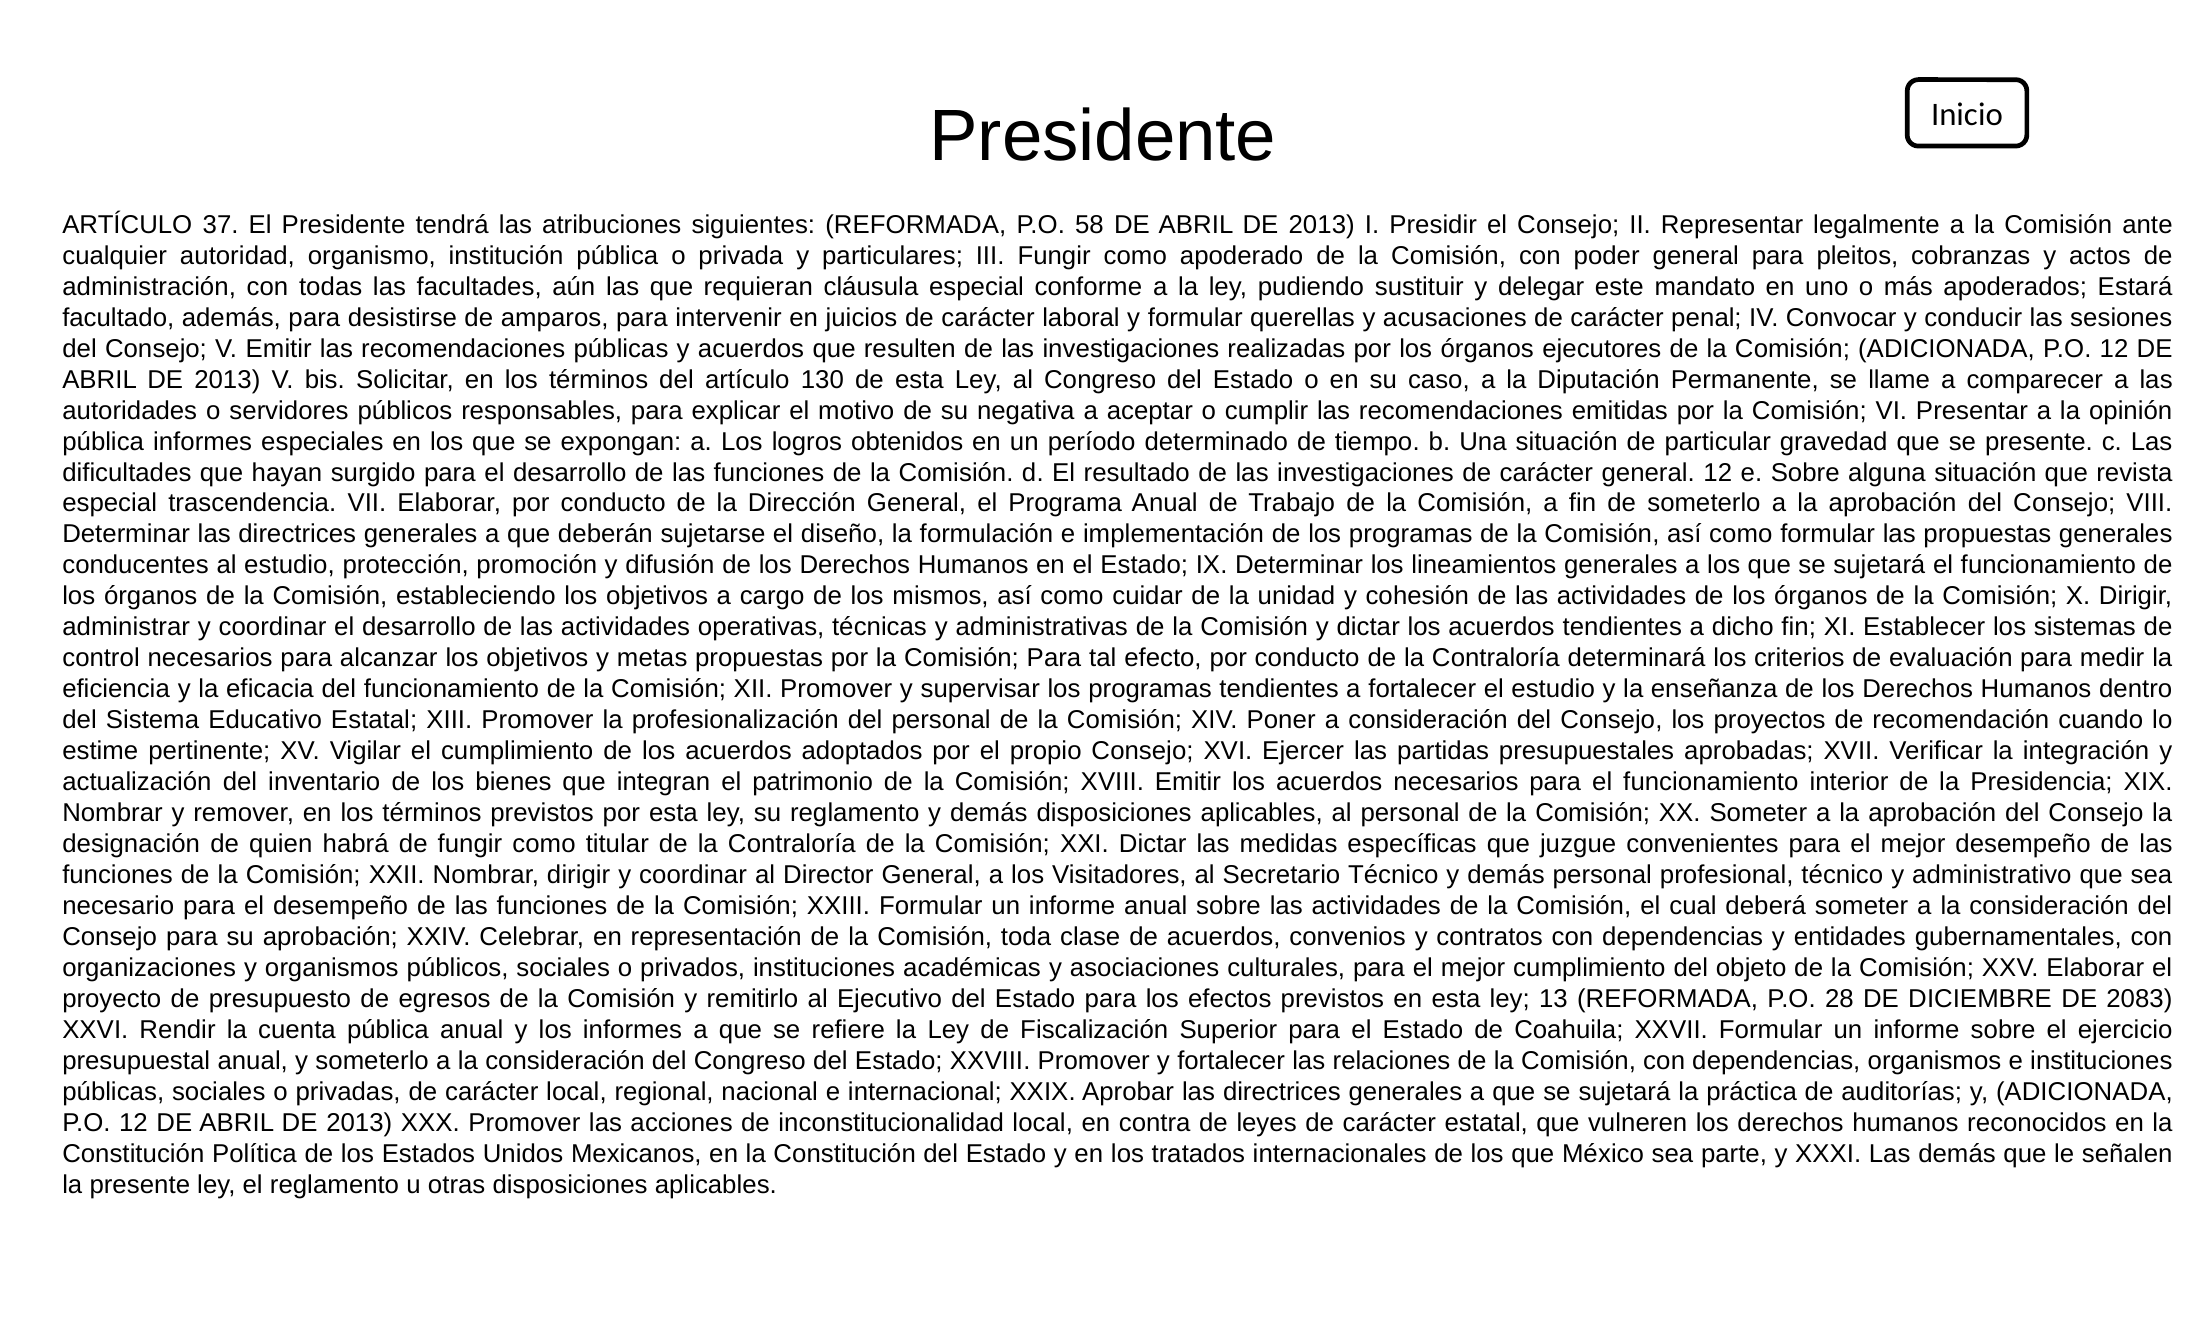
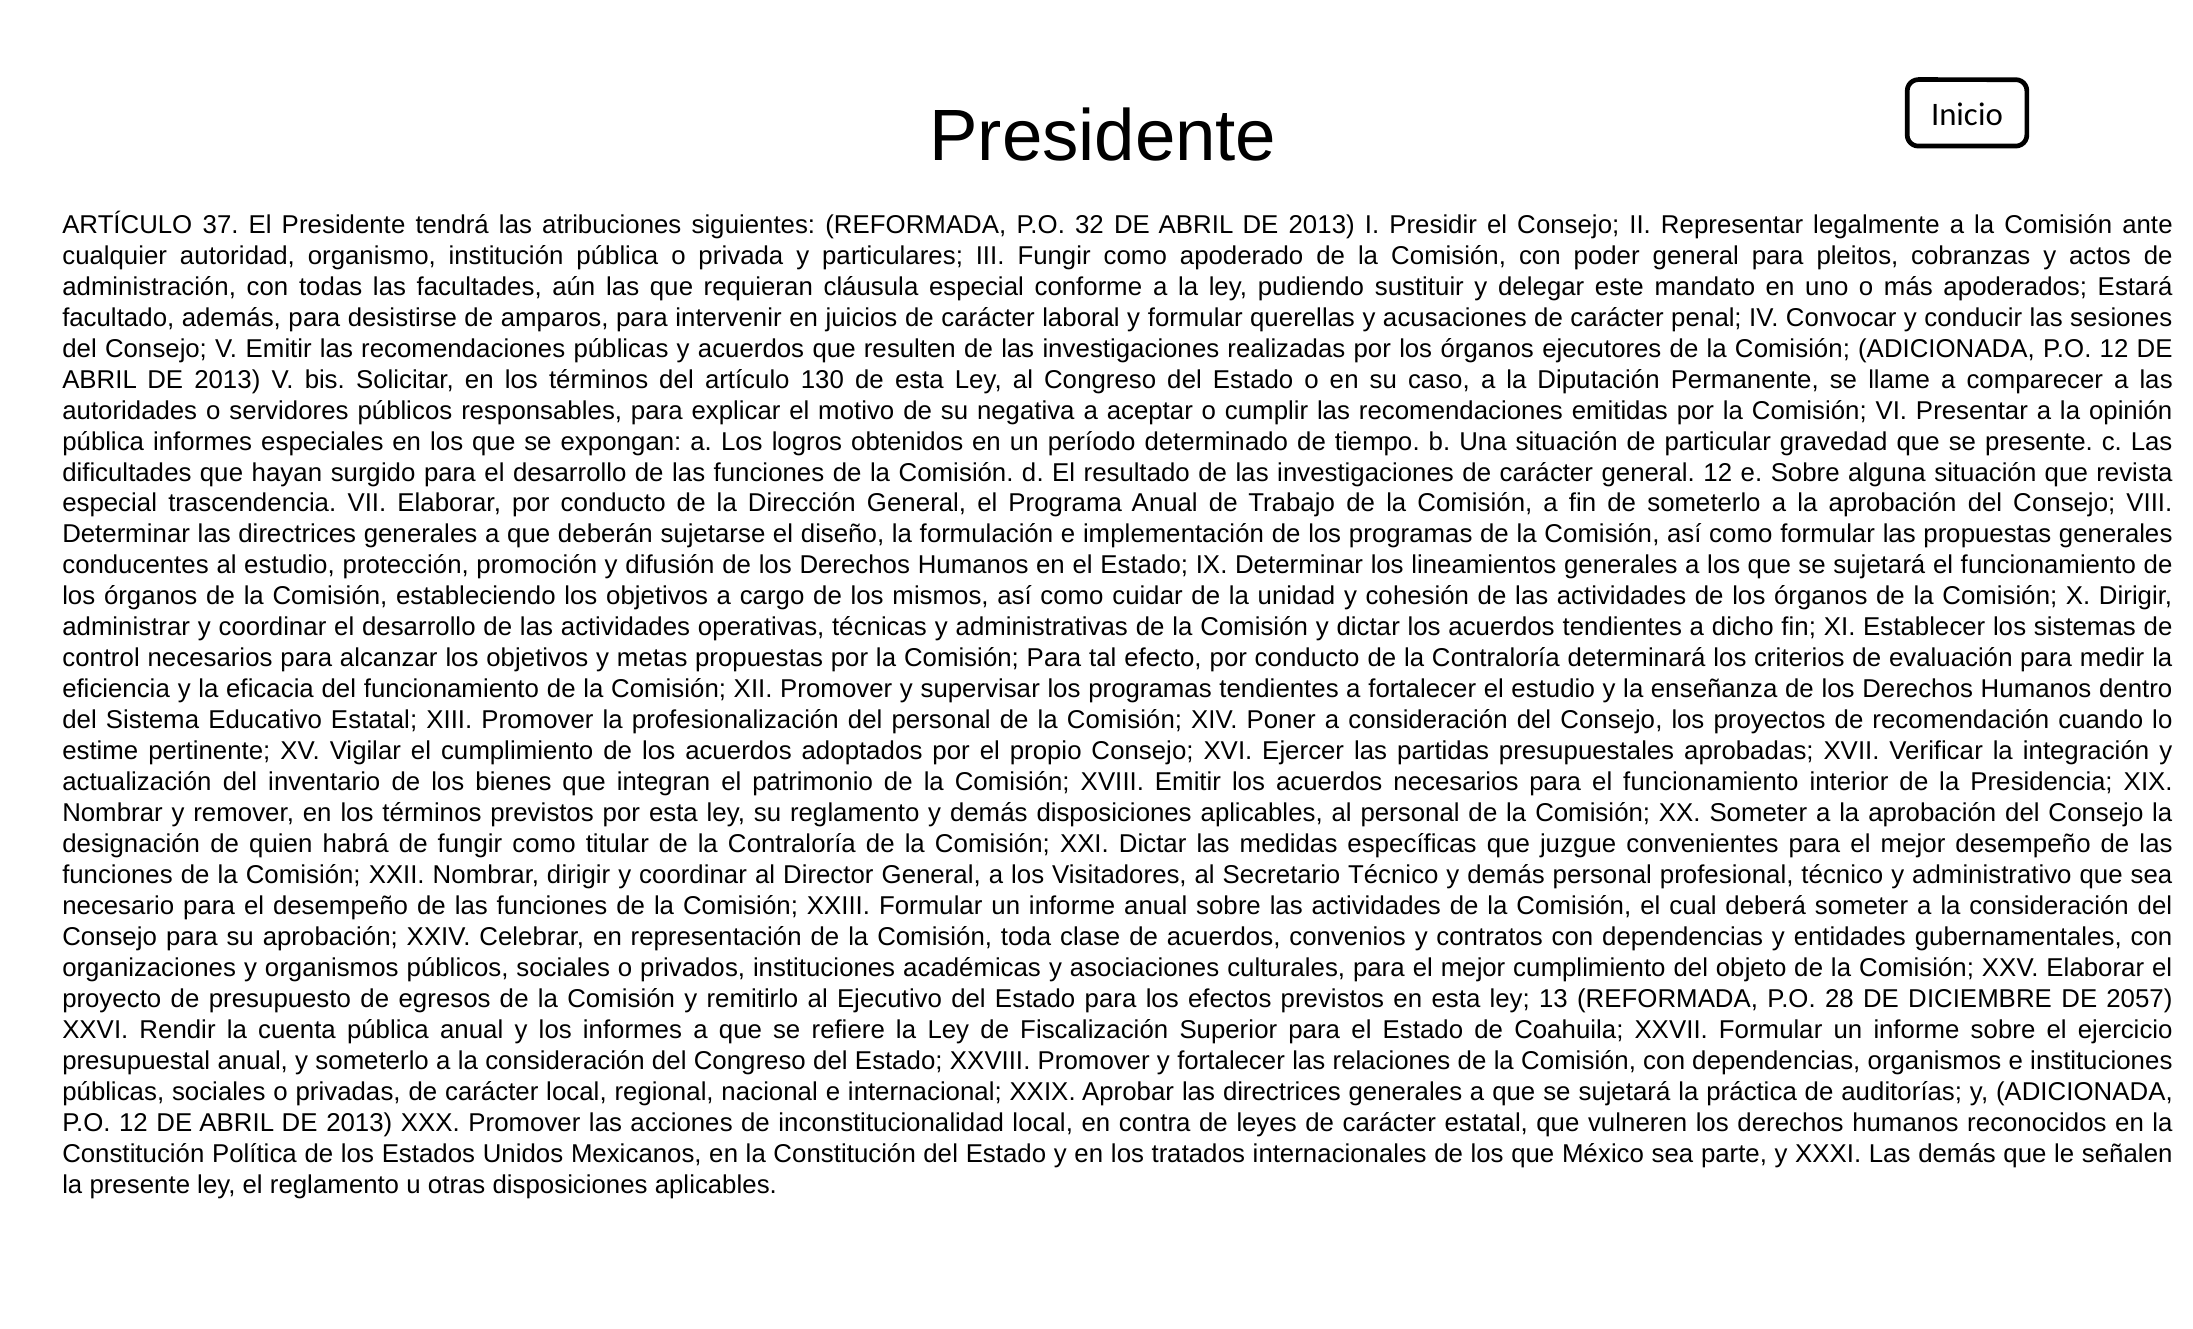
58: 58 -> 32
2083: 2083 -> 2057
